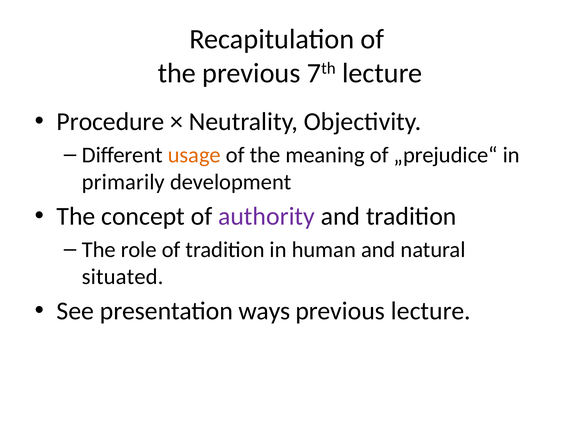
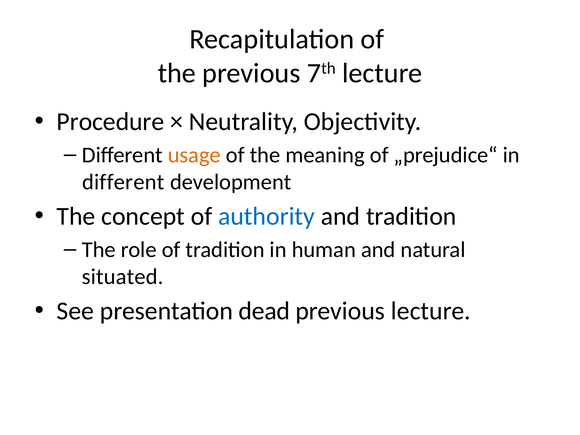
primarily at (123, 182): primarily -> different
authority colour: purple -> blue
ways: ways -> dead
